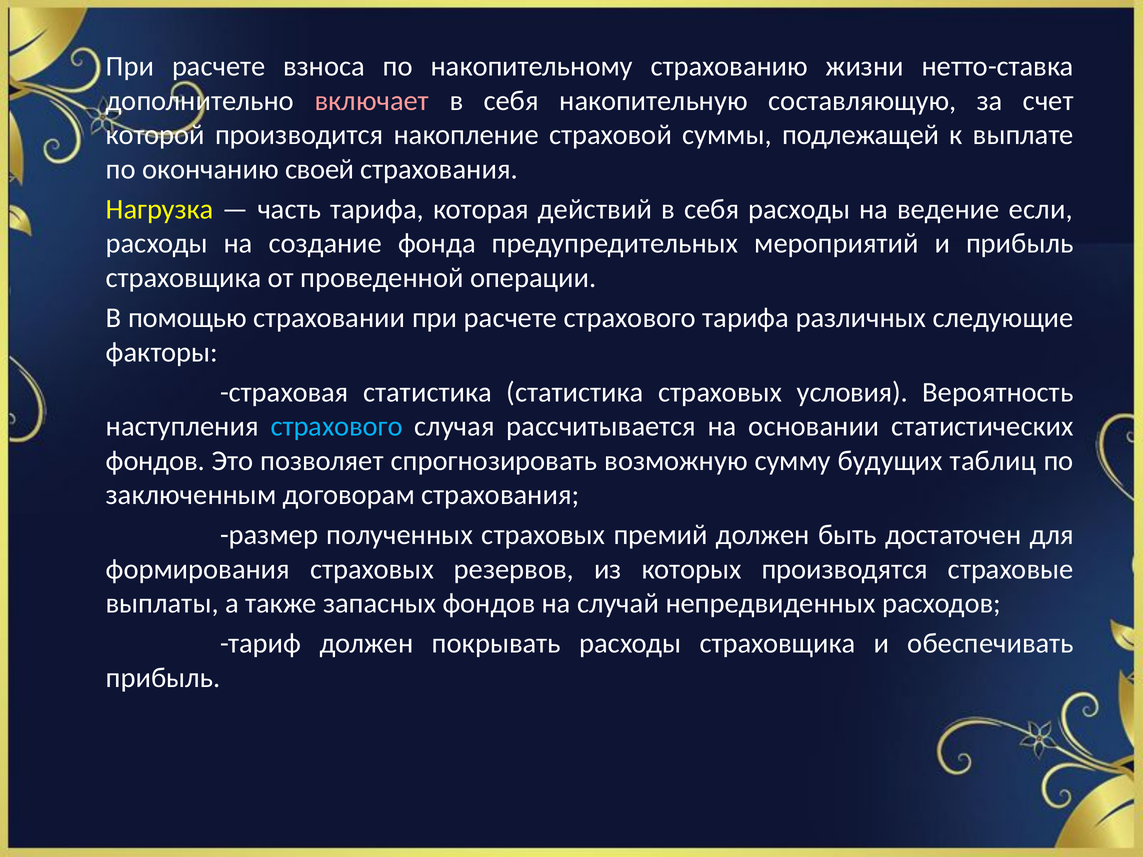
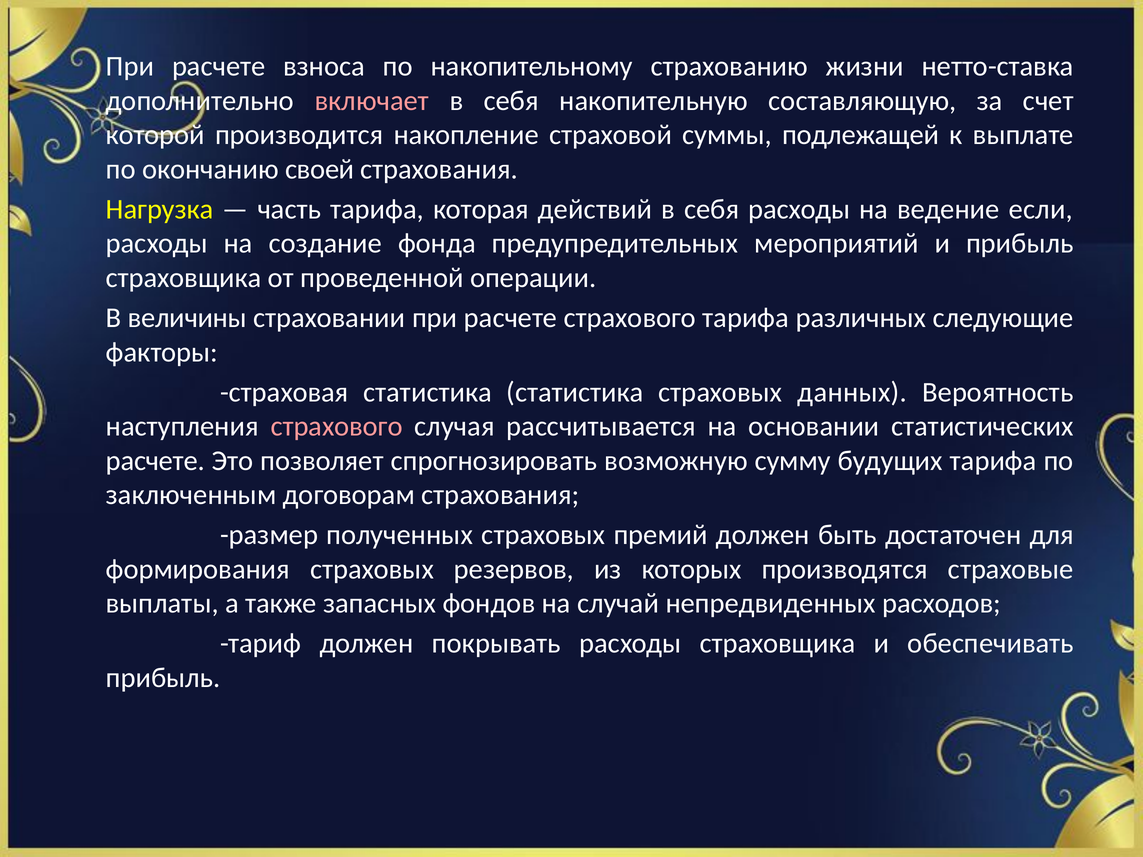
помощью: помощью -> величины
условия: условия -> данных
страхового at (337, 426) colour: light blue -> pink
фондов at (155, 461): фондов -> расчете
будущих таблиц: таблиц -> тарифа
